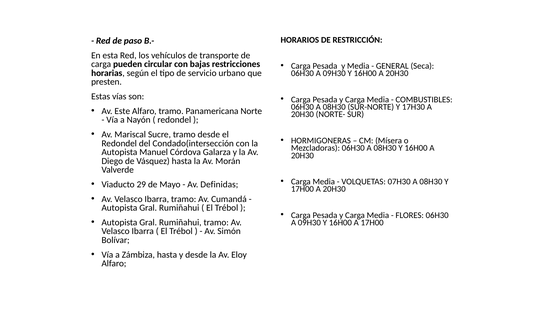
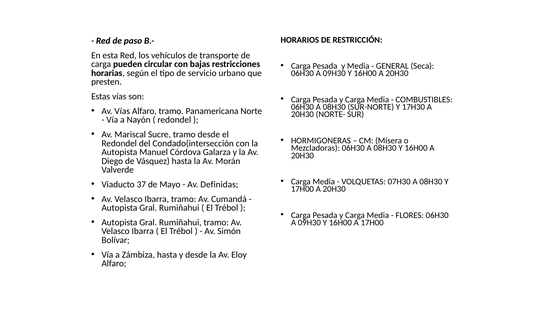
Av Este: Este -> Vías
29: 29 -> 37
